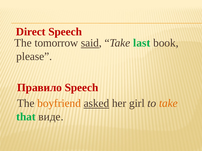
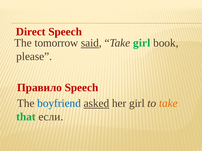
Take last: last -> girl
boyfriend colour: orange -> blue
виде: виде -> если
